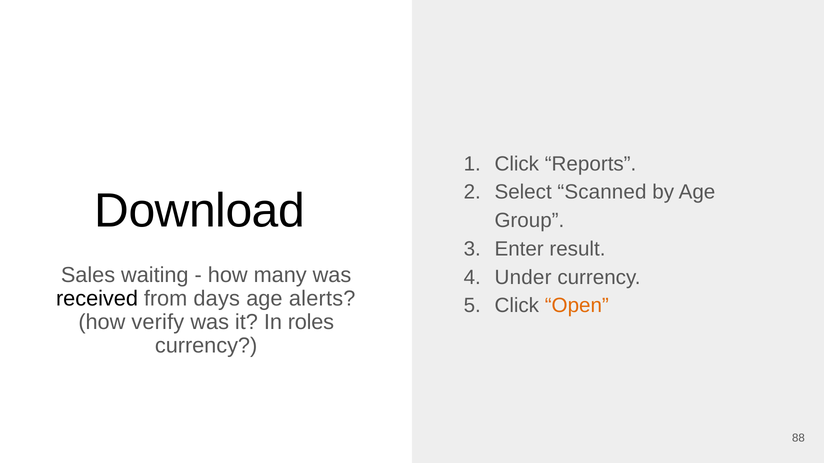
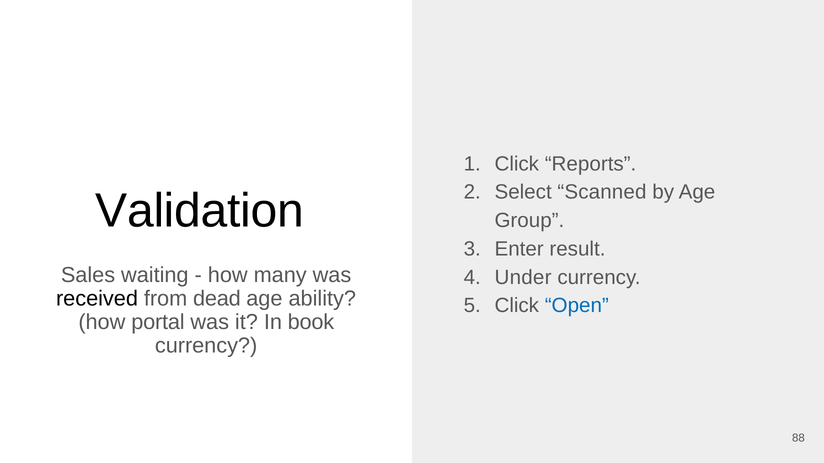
Download: Download -> Validation
days: days -> dead
alerts: alerts -> ability
Open colour: orange -> blue
verify: verify -> portal
roles: roles -> book
